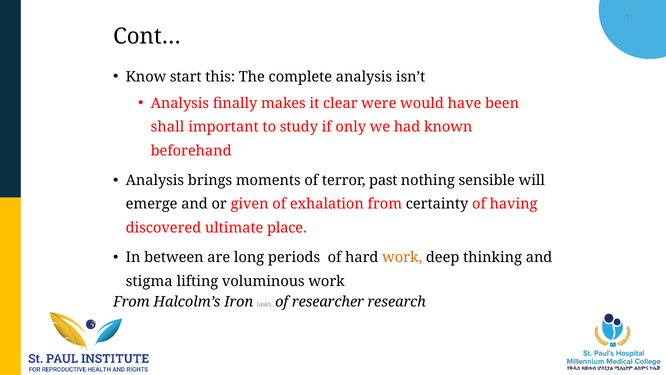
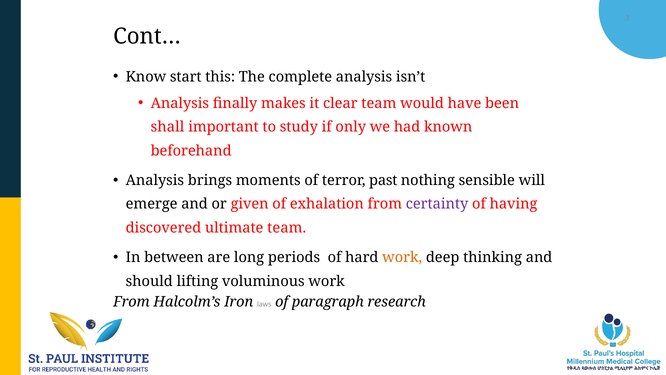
clear were: were -> team
certainty colour: black -> purple
ultimate place: place -> team
stigma: stigma -> should
researcher: researcher -> paragraph
